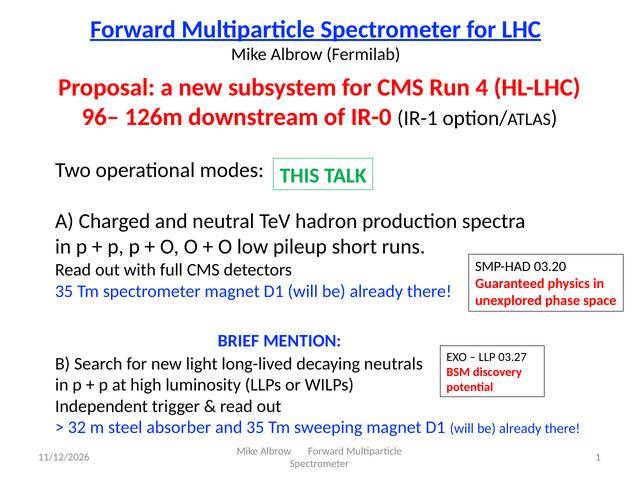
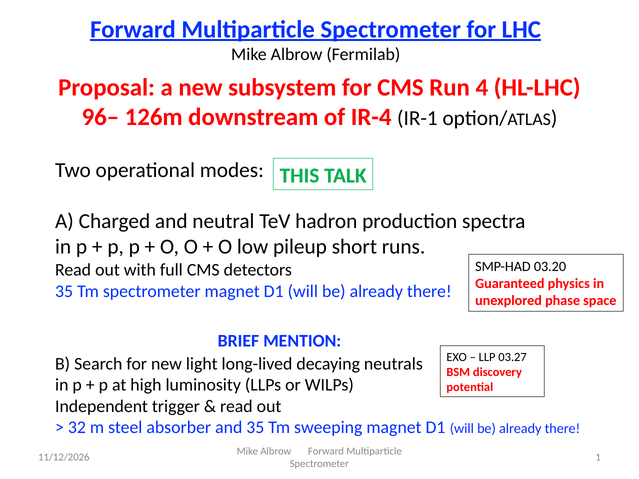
IR-0: IR-0 -> IR-4
